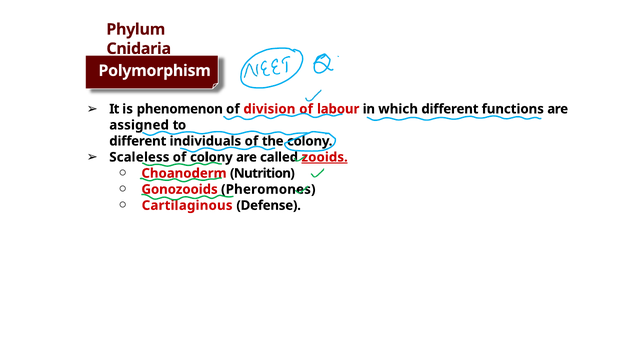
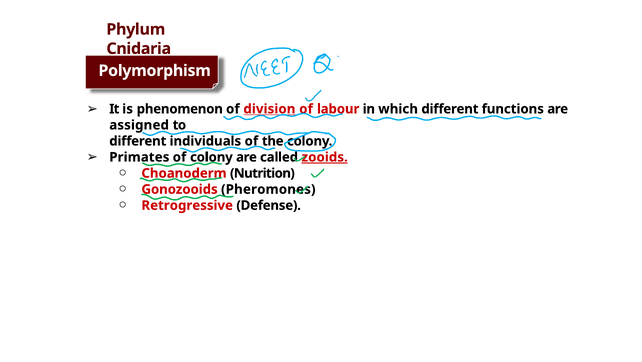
division underline: none -> present
Scaleless: Scaleless -> Primates
Cartilaginous: Cartilaginous -> Retrogressive
